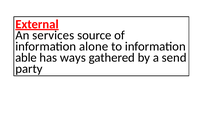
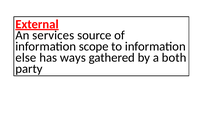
alone: alone -> scope
able: able -> else
send: send -> both
